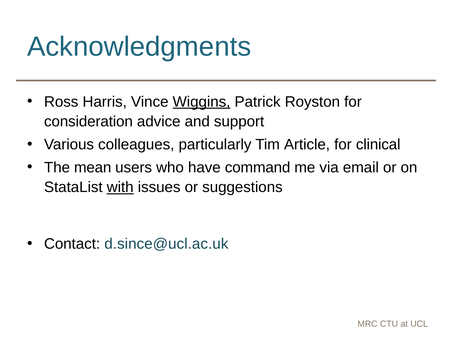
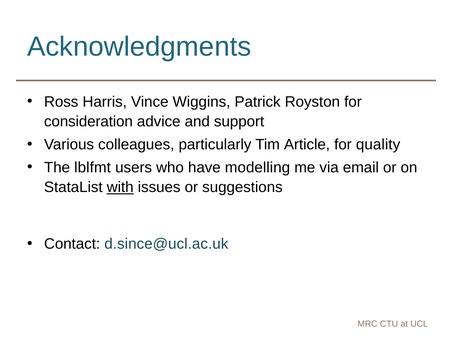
Wiggins underline: present -> none
clinical: clinical -> quality
mean: mean -> lblfmt
command: command -> modelling
